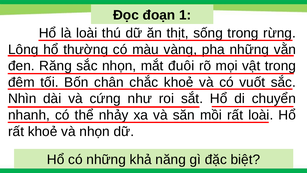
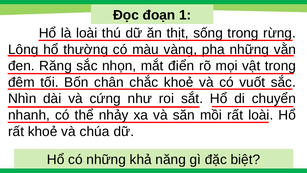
đuôi: đuôi -> điển
và nhọn: nhọn -> chúa
